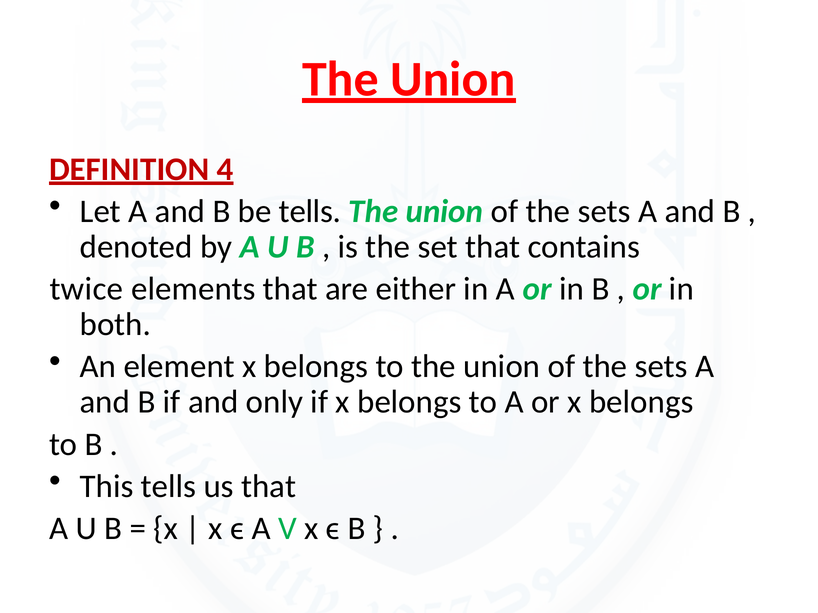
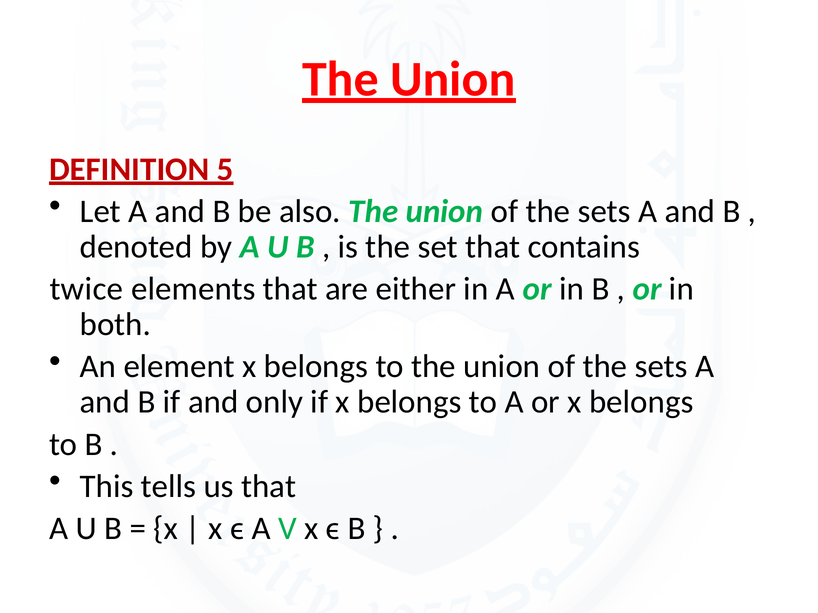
4: 4 -> 5
be tells: tells -> also
